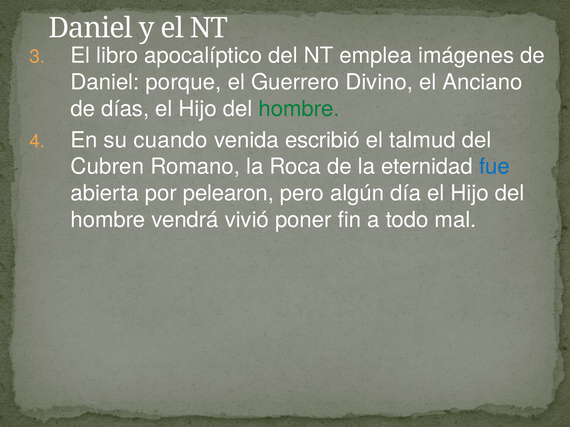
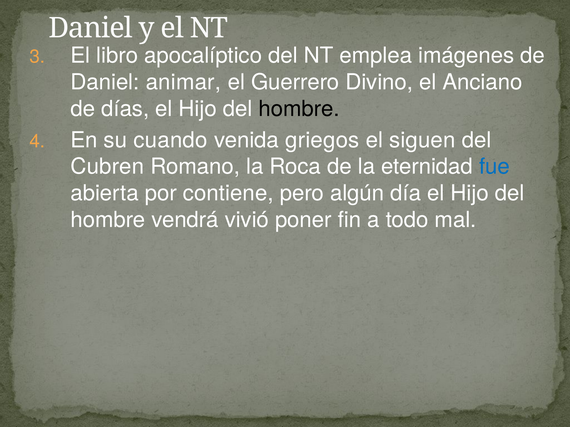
porque: porque -> animar
hombre at (299, 109) colour: green -> black
escribió: escribió -> griegos
talmud: talmud -> siguen
pelearon: pelearon -> contiene
